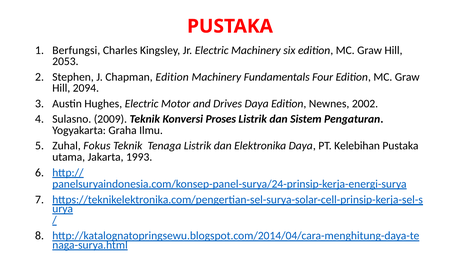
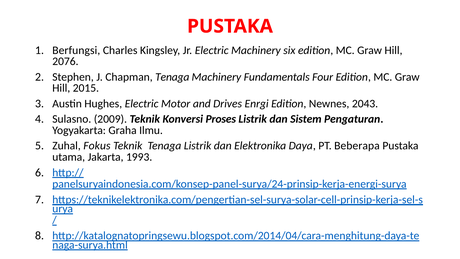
2053: 2053 -> 2076
Chapman Edition: Edition -> Tenaga
2094: 2094 -> 2015
Drives Daya: Daya -> Enrgi
2002: 2002 -> 2043
Kelebihan: Kelebihan -> Beberapa
